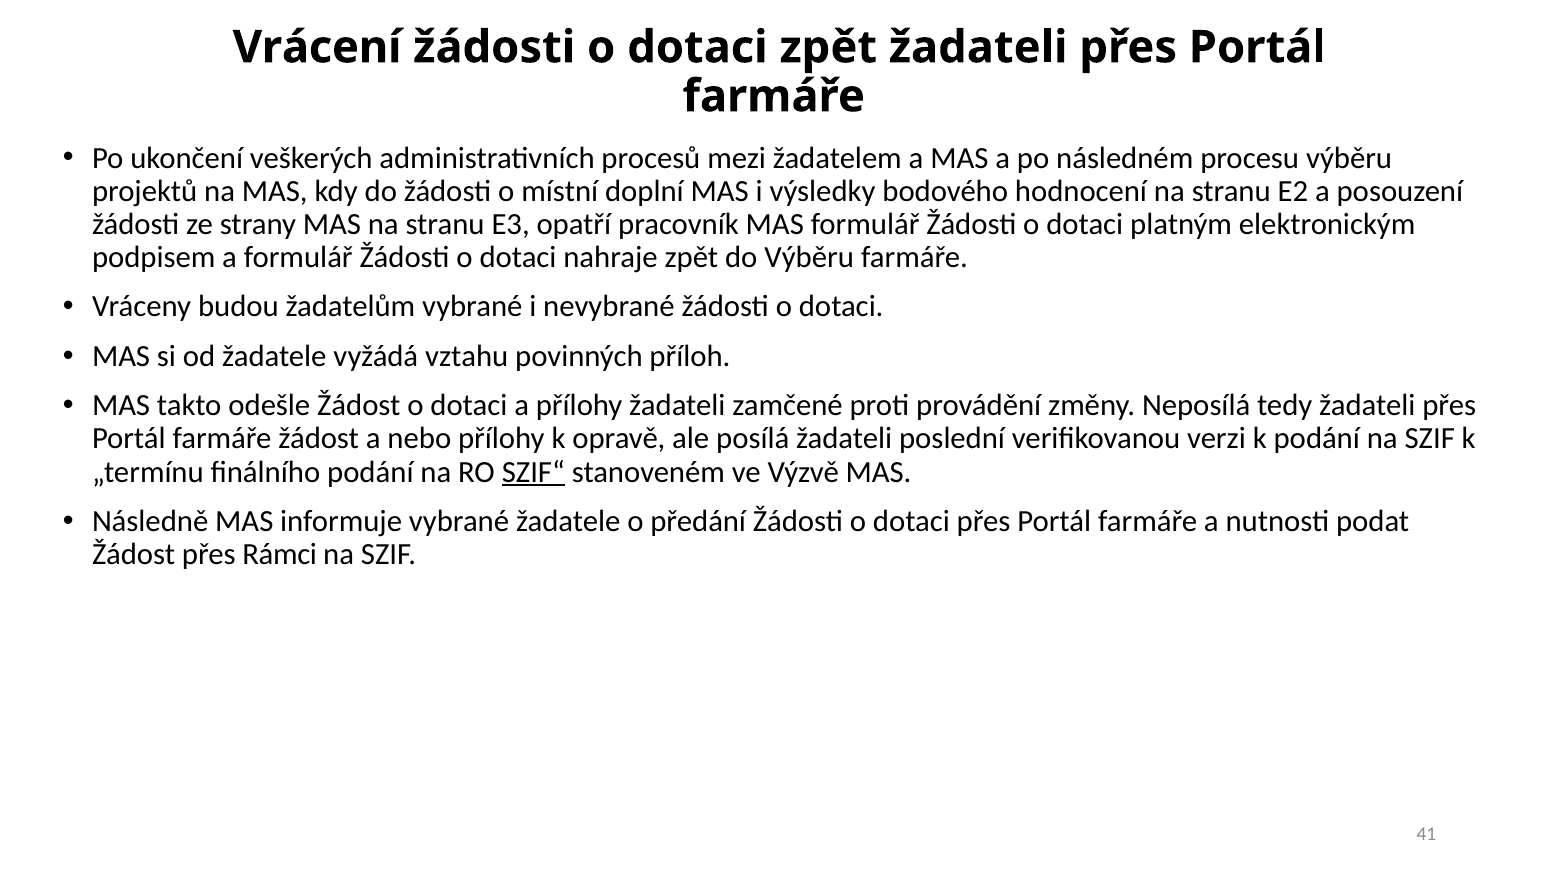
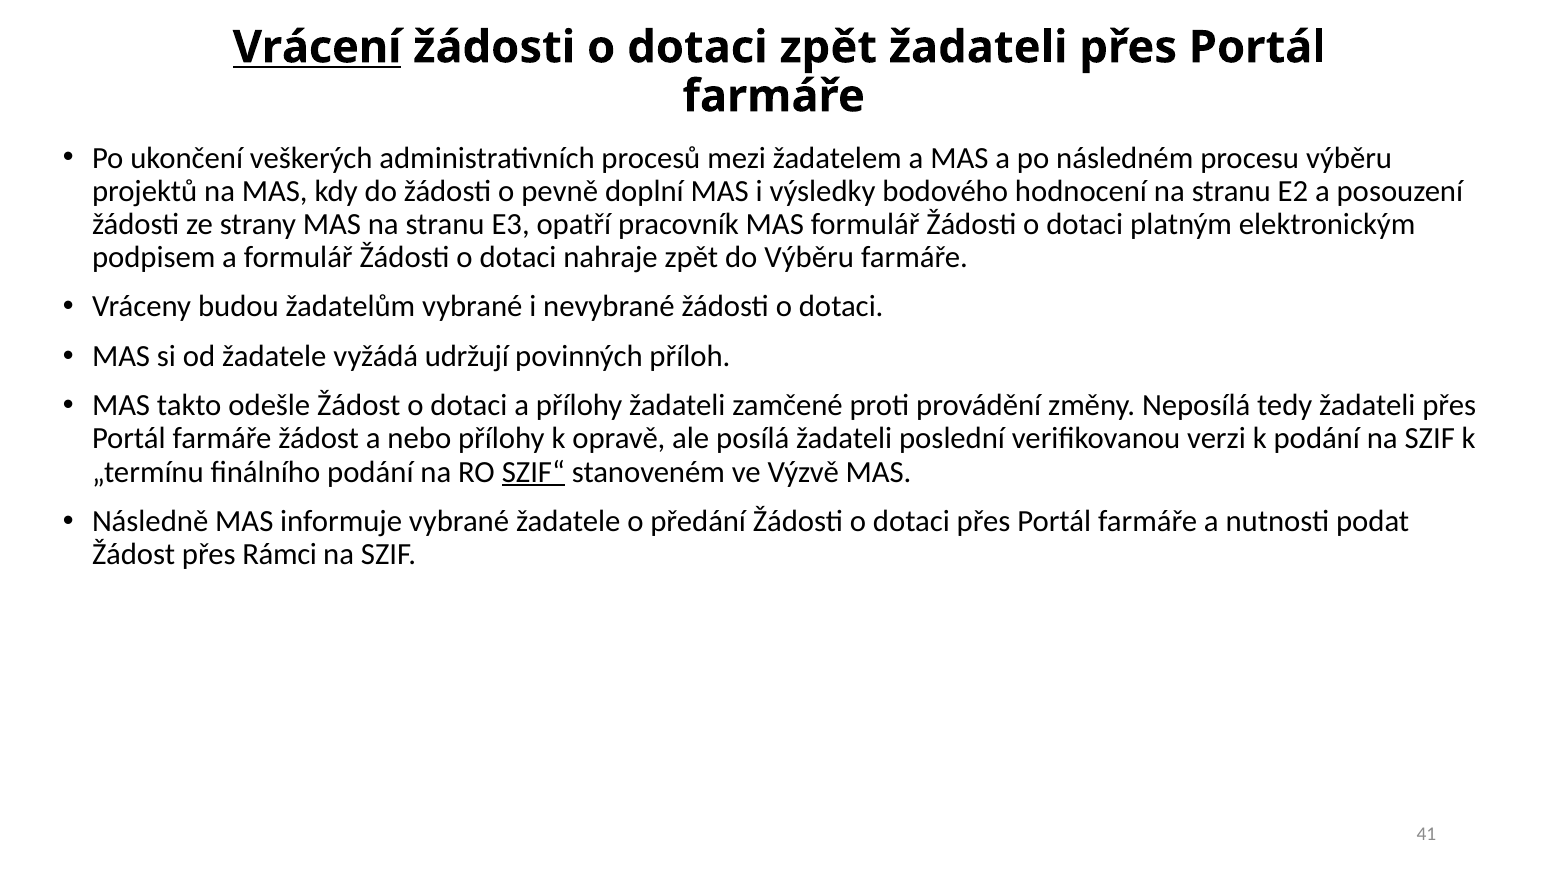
Vrácení underline: none -> present
místní: místní -> pevně
vztahu: vztahu -> udržují
